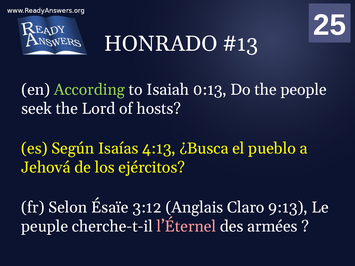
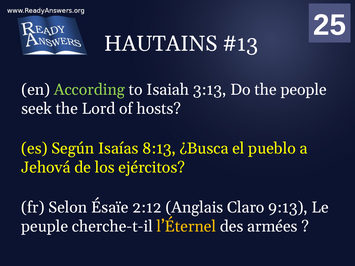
HONRADO: HONRADO -> HAUTAINS
0:13: 0:13 -> 3:13
4:13: 4:13 -> 8:13
3:12: 3:12 -> 2:12
l’Éternel colour: pink -> yellow
